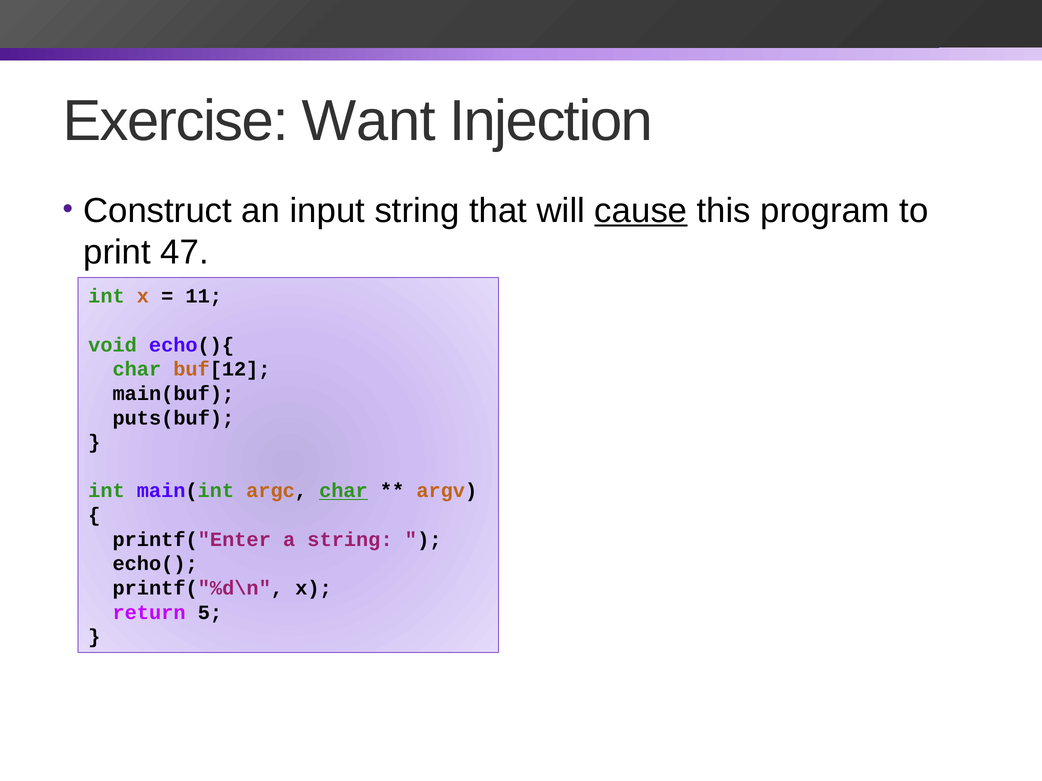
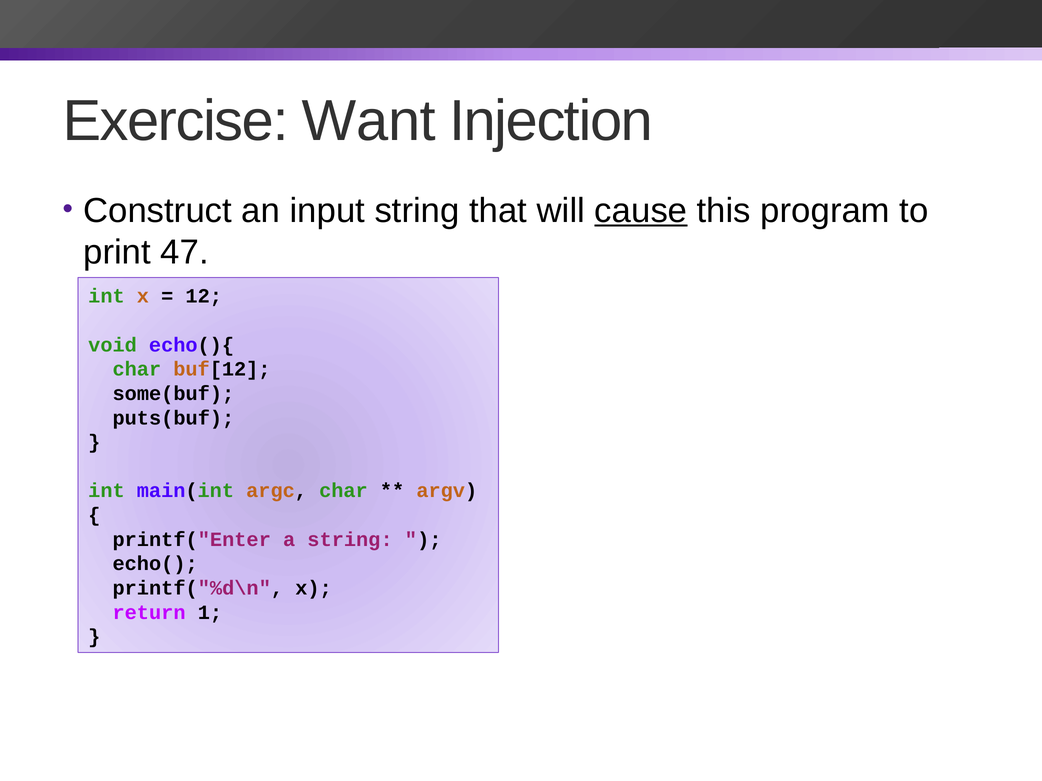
11: 11 -> 12
main(buf: main(buf -> some(buf
char at (343, 491) underline: present -> none
5: 5 -> 1
